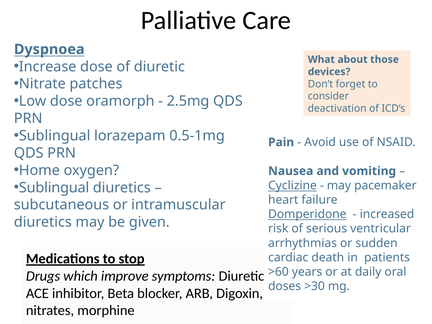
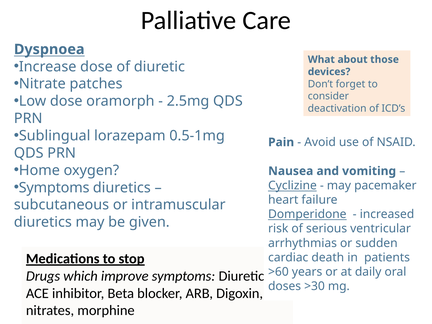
Sublingual at (54, 188): Sublingual -> Symptoms
